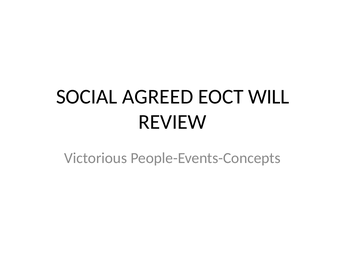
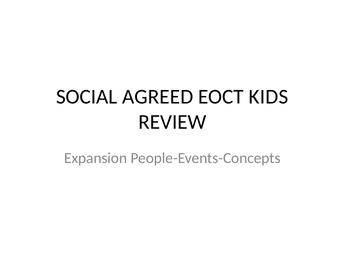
WILL: WILL -> KIDS
Victorious: Victorious -> Expansion
